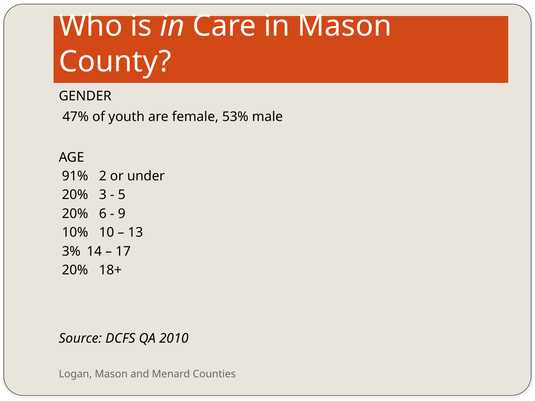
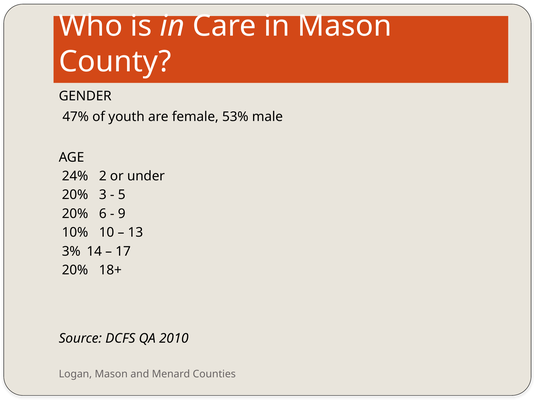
91%: 91% -> 24%
